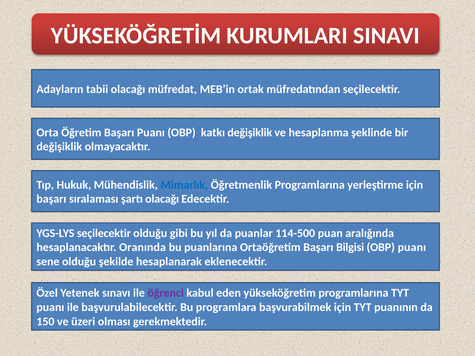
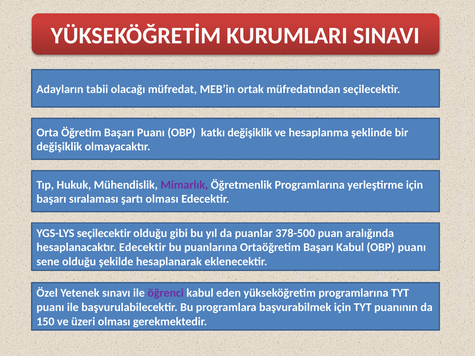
Mimarlık colour: blue -> purple
şartı olacağı: olacağı -> olması
114-500: 114-500 -> 378-500
hesaplanacaktır Oranında: Oranında -> Edecektir
Başarı Bilgisi: Bilgisi -> Kabul
